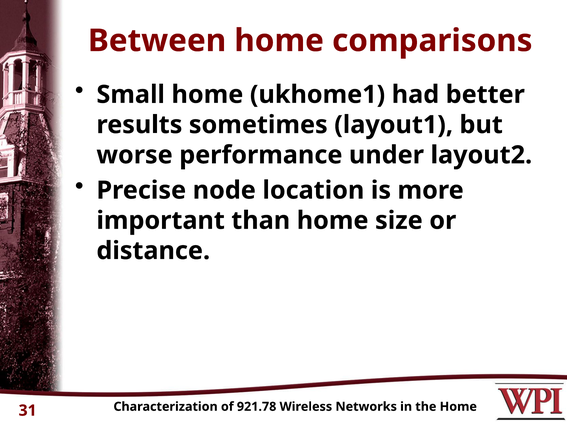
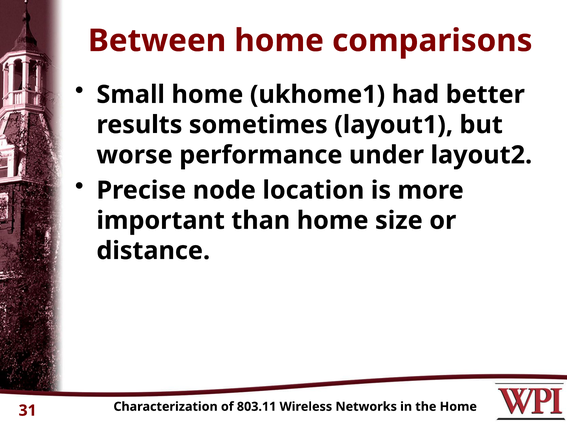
921.78: 921.78 -> 803.11
